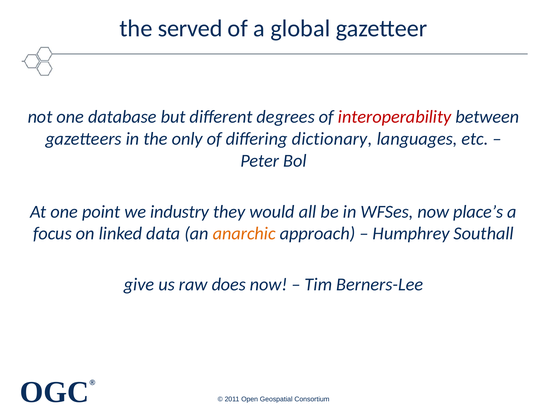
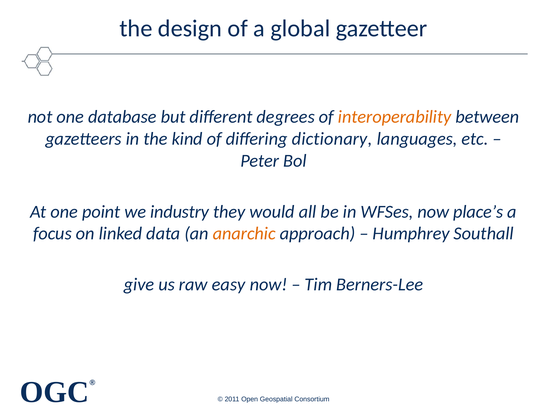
served: served -> design
interoperability colour: red -> orange
only: only -> kind
does: does -> easy
